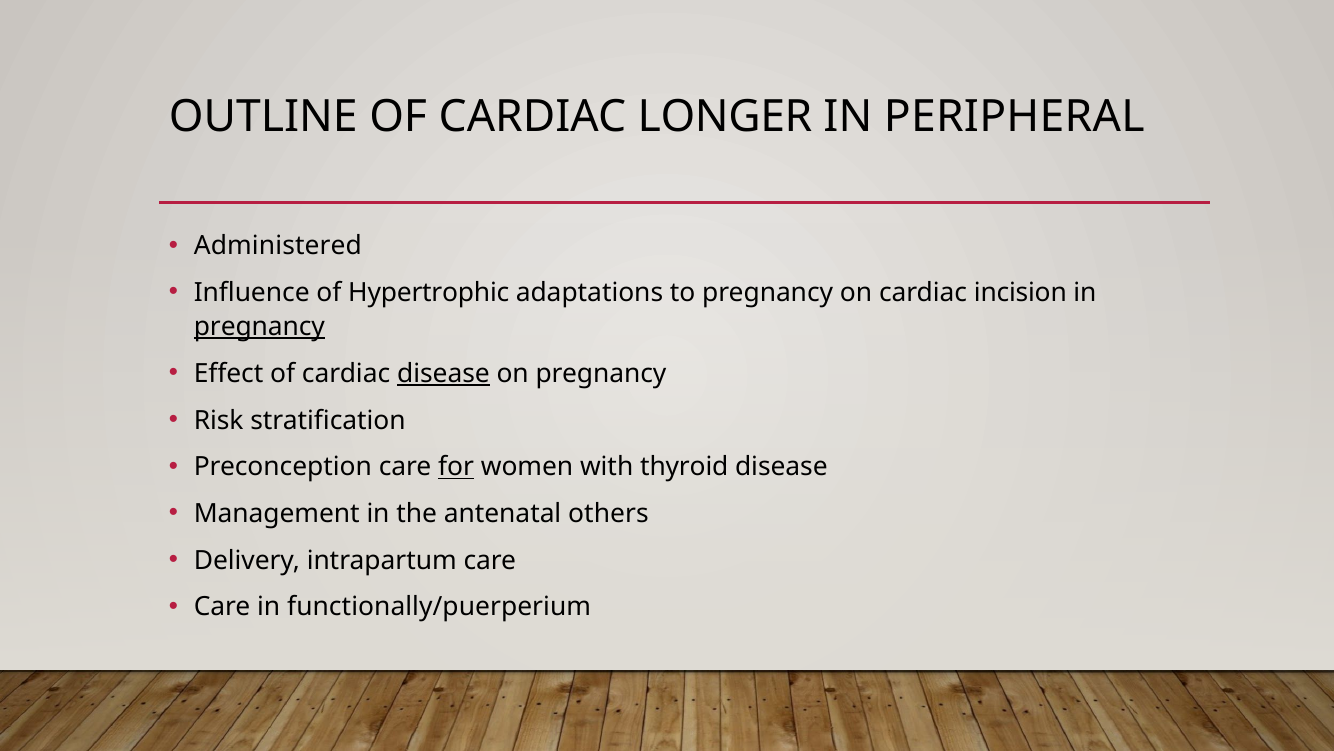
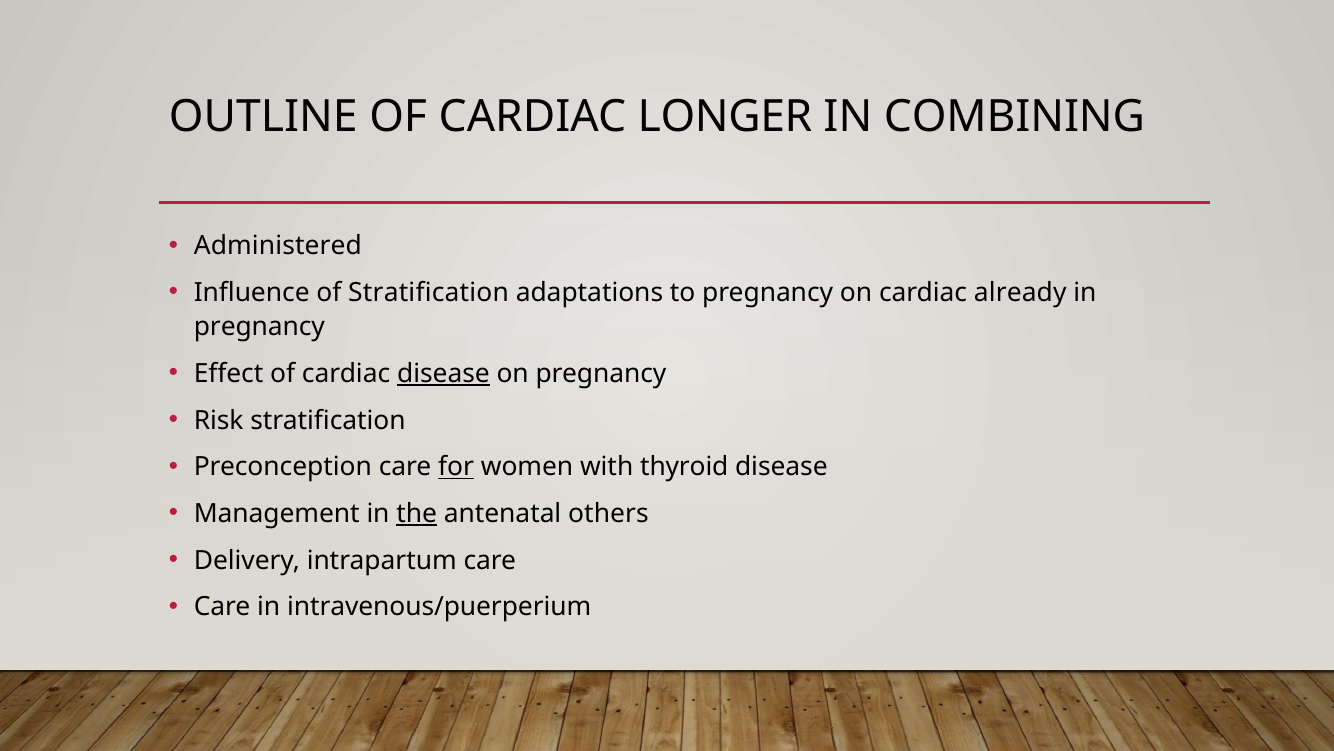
PERIPHERAL: PERIPHERAL -> COMBINING
of Hypertrophic: Hypertrophic -> Stratification
incision: incision -> already
pregnancy at (259, 327) underline: present -> none
the underline: none -> present
functionally/puerperium: functionally/puerperium -> intravenous/puerperium
